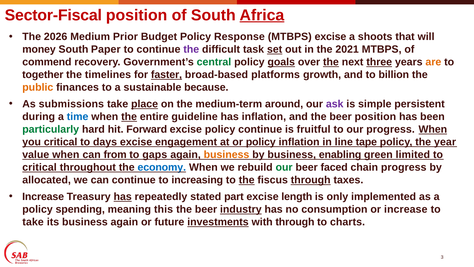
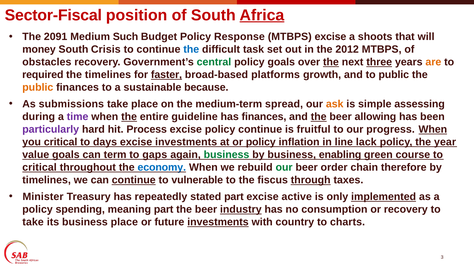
2026: 2026 -> 2091
Prior: Prior -> Such
Paper: Paper -> Crisis
the at (191, 49) colour: purple -> blue
set underline: present -> none
2021: 2021 -> 2012
commend: commend -> obstacles
goals at (281, 62) underline: present -> none
together: together -> required
to billion: billion -> public
place at (145, 104) underline: present -> none
around: around -> spread
ask colour: purple -> orange
persistent: persistent -> assessing
time colour: blue -> purple
has inflation: inflation -> finances
the at (319, 117) underline: none -> present
beer position: position -> allowing
particularly colour: green -> purple
Forward: Forward -> Process
excise engagement: engagement -> investments
tape: tape -> lack
value when: when -> goals
from: from -> term
business at (227, 155) colour: orange -> green
limited: limited -> course
faced: faced -> order
chain progress: progress -> therefore
allocated at (47, 180): allocated -> timelines
continue at (134, 180) underline: none -> present
increasing: increasing -> vulnerable
the at (247, 180) underline: present -> none
Increase at (43, 196): Increase -> Minister
has at (123, 196) underline: present -> none
length: length -> active
implemented underline: none -> present
meaning this: this -> part
or increase: increase -> recovery
business again: again -> place
with through: through -> country
